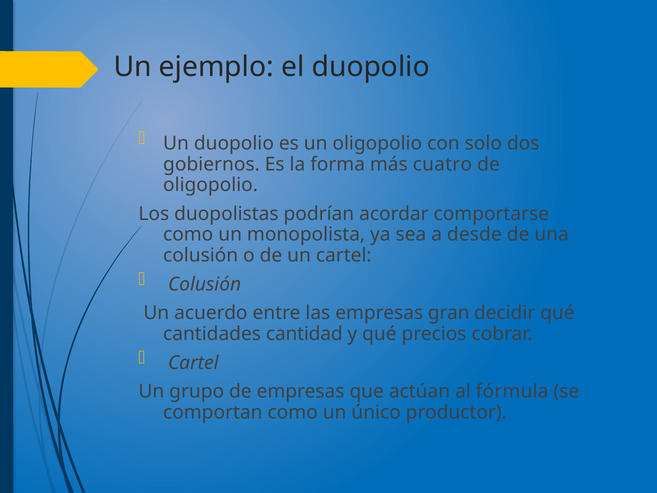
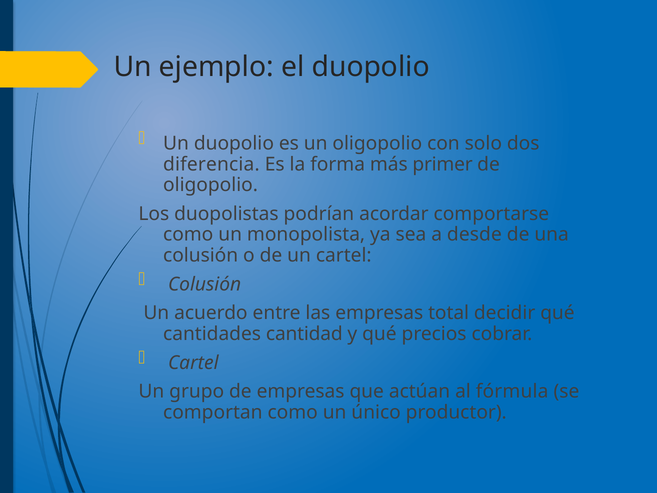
gobiernos: gobiernos -> diferencia
cuatro: cuatro -> primer
gran: gran -> total
